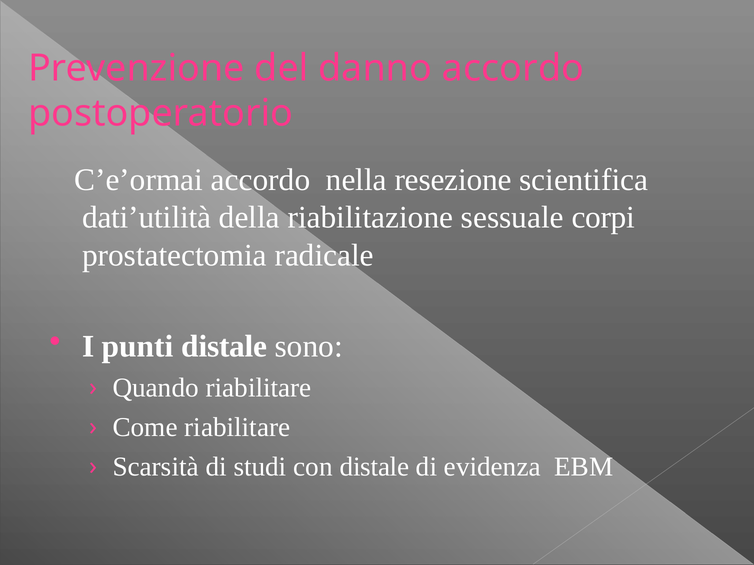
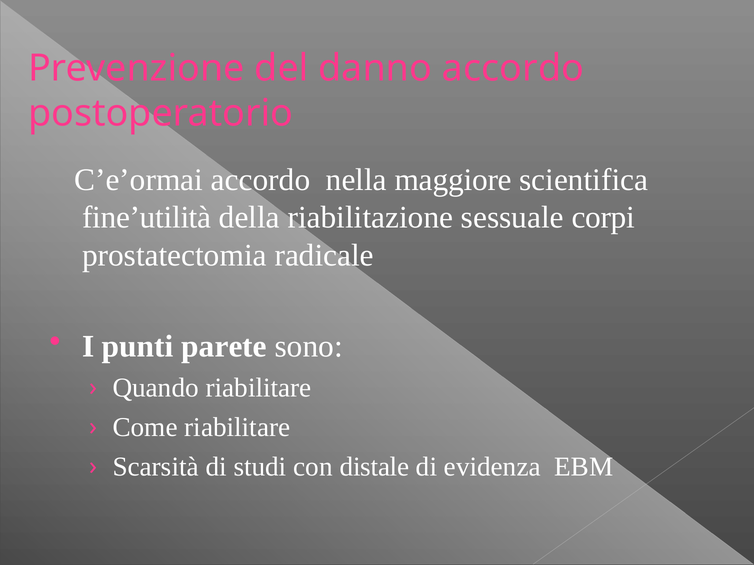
resezione: resezione -> maggiore
dati’utilità: dati’utilità -> fine’utilità
punti distale: distale -> parete
